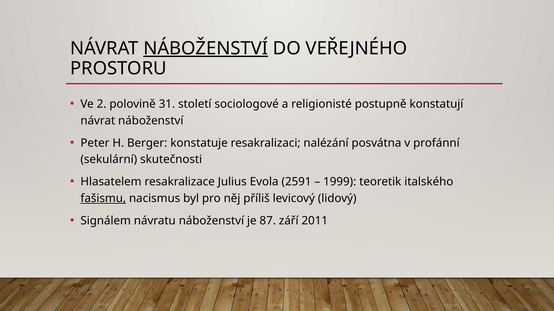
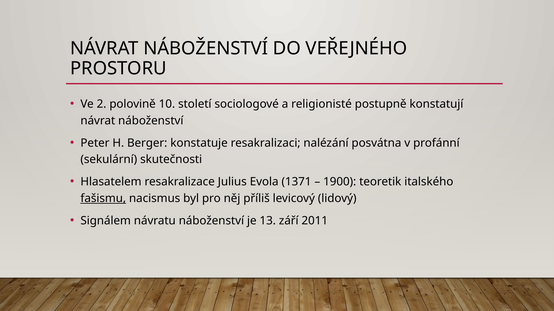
NÁBOŽENSTVÍ at (206, 49) underline: present -> none
31: 31 -> 10
2591: 2591 -> 1371
1999: 1999 -> 1900
87: 87 -> 13
